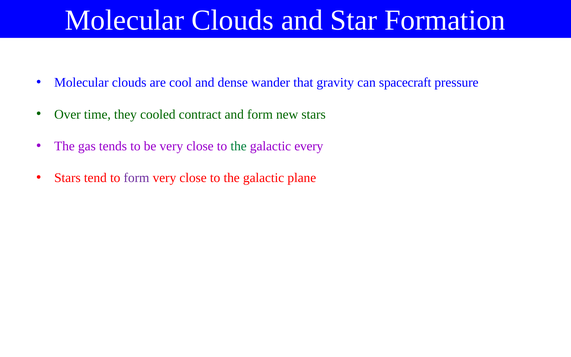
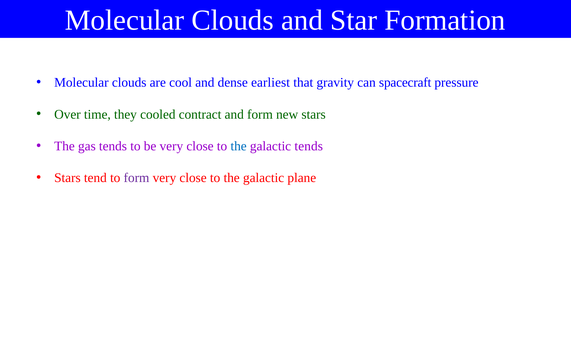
wander: wander -> earliest
the at (239, 146) colour: green -> blue
galactic every: every -> tends
